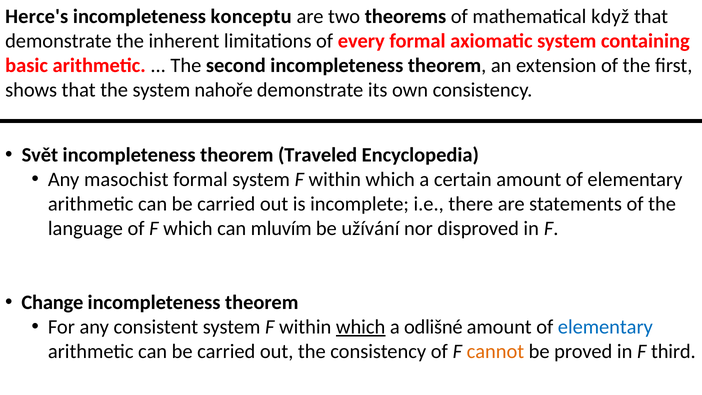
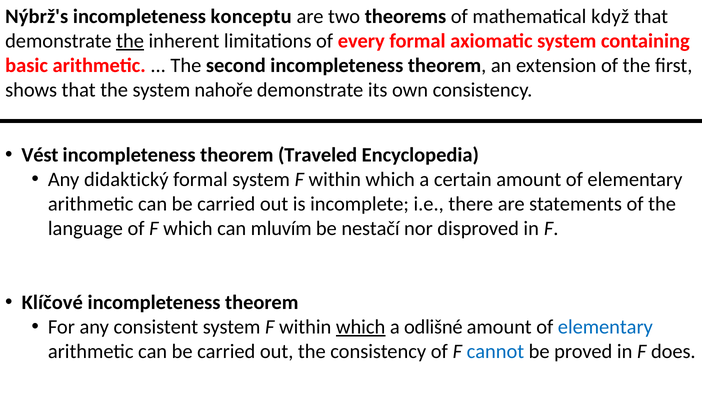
Herce's: Herce's -> Nýbrž's
the at (130, 41) underline: none -> present
Svět: Svět -> Vést
masochist: masochist -> didaktický
užívání: užívání -> nestačí
Change: Change -> Klíčové
cannot colour: orange -> blue
third: third -> does
